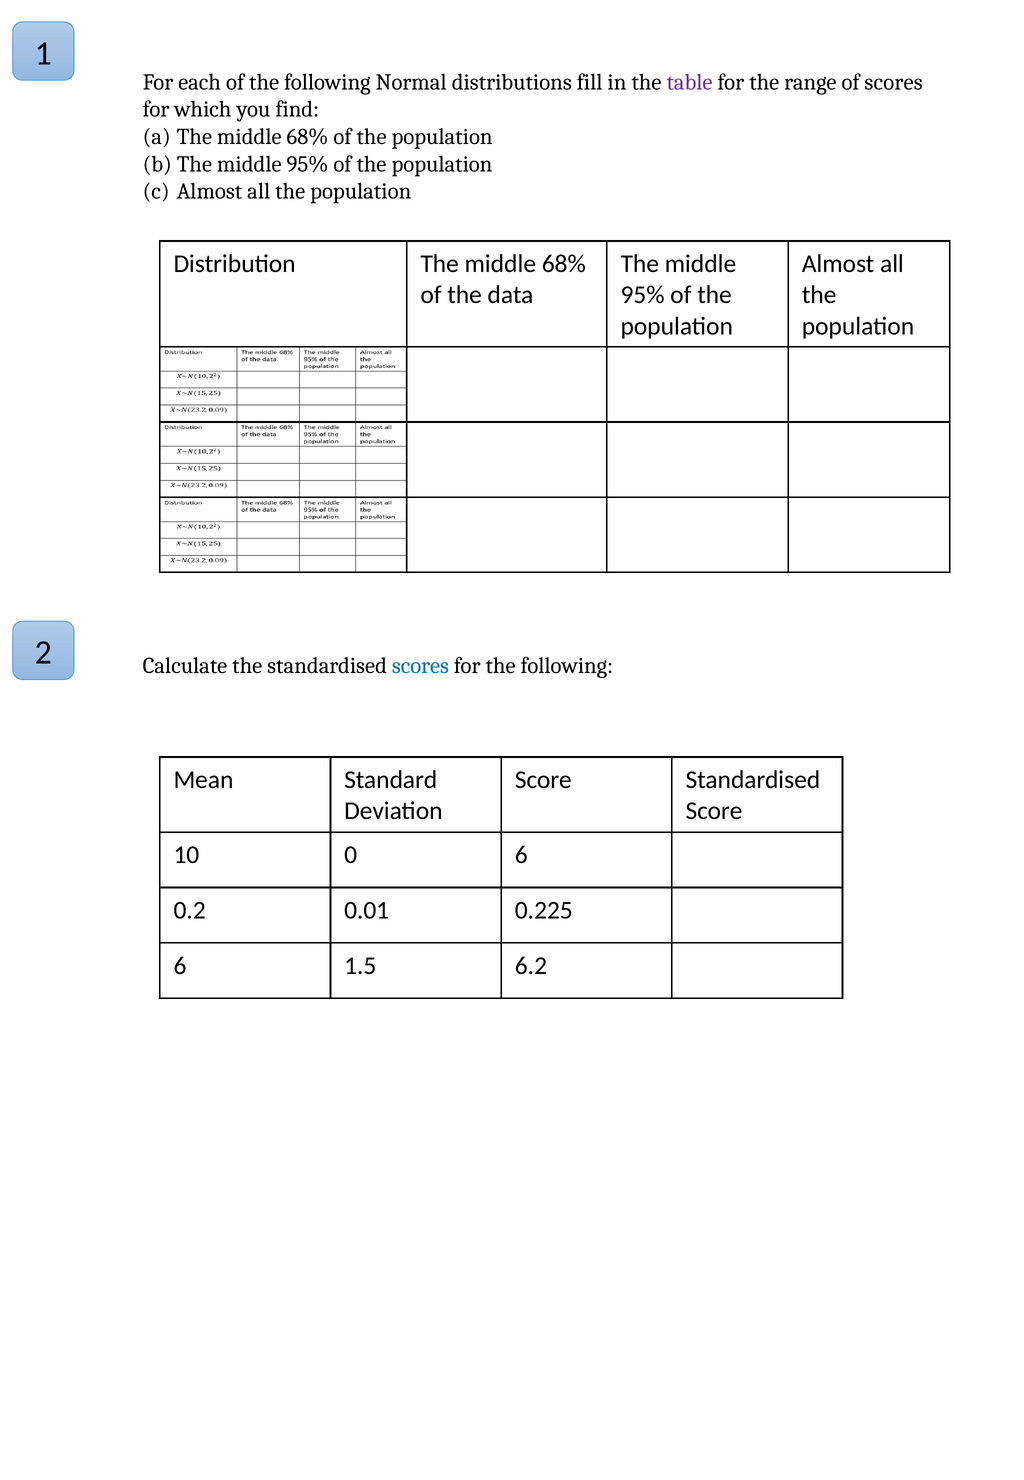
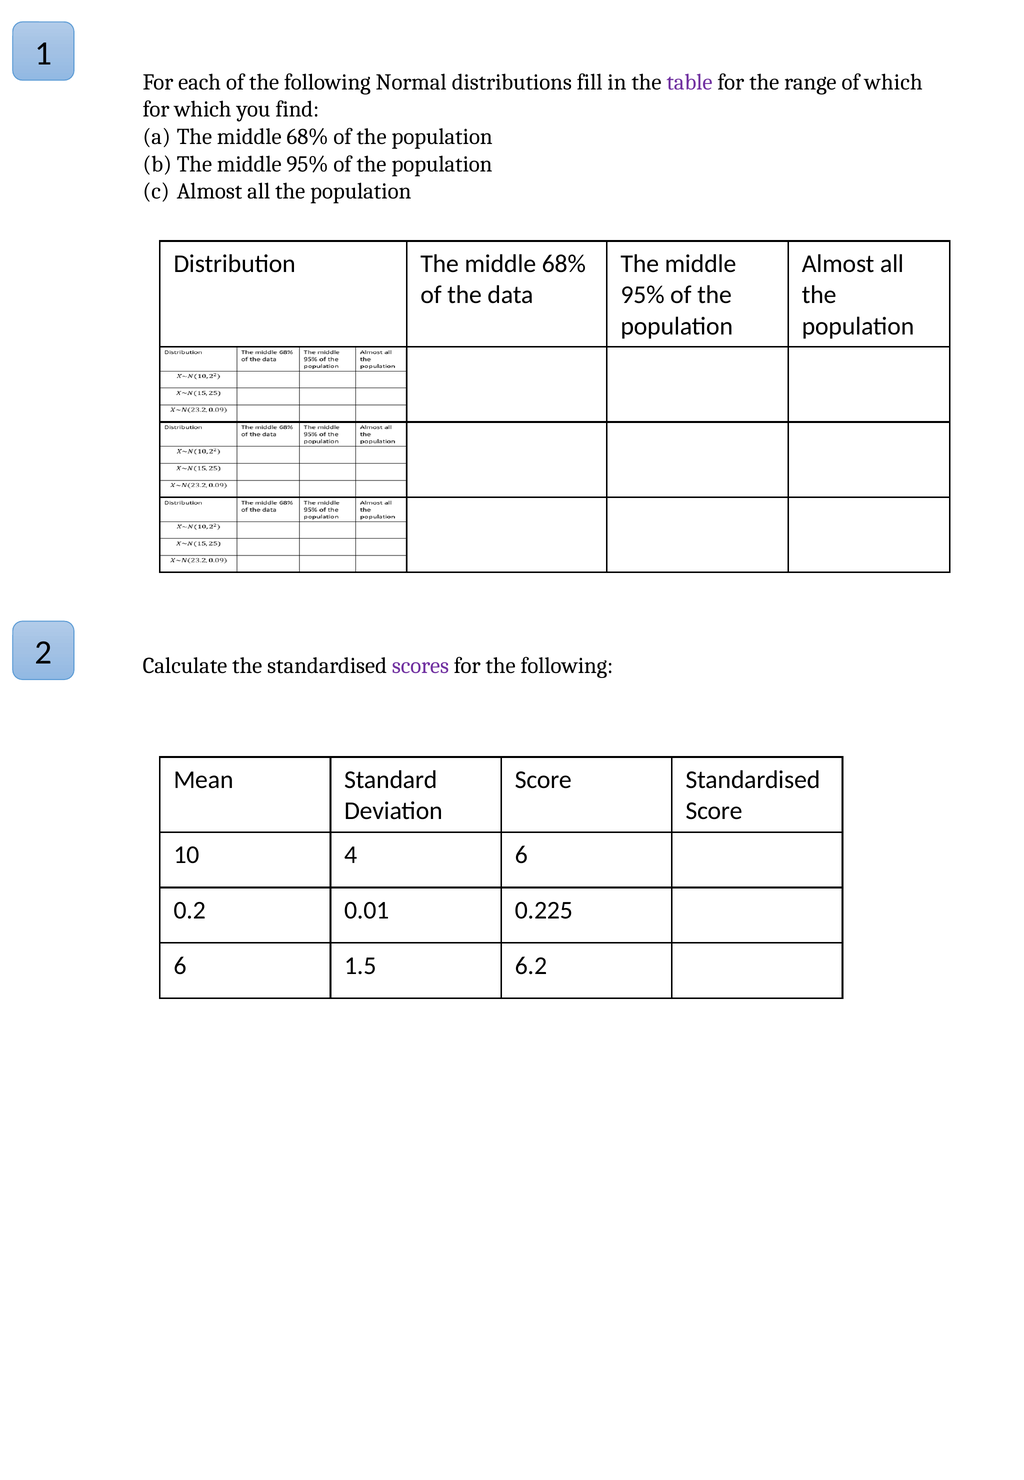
of scores: scores -> which
scores at (420, 665) colour: blue -> purple
0: 0 -> 4
